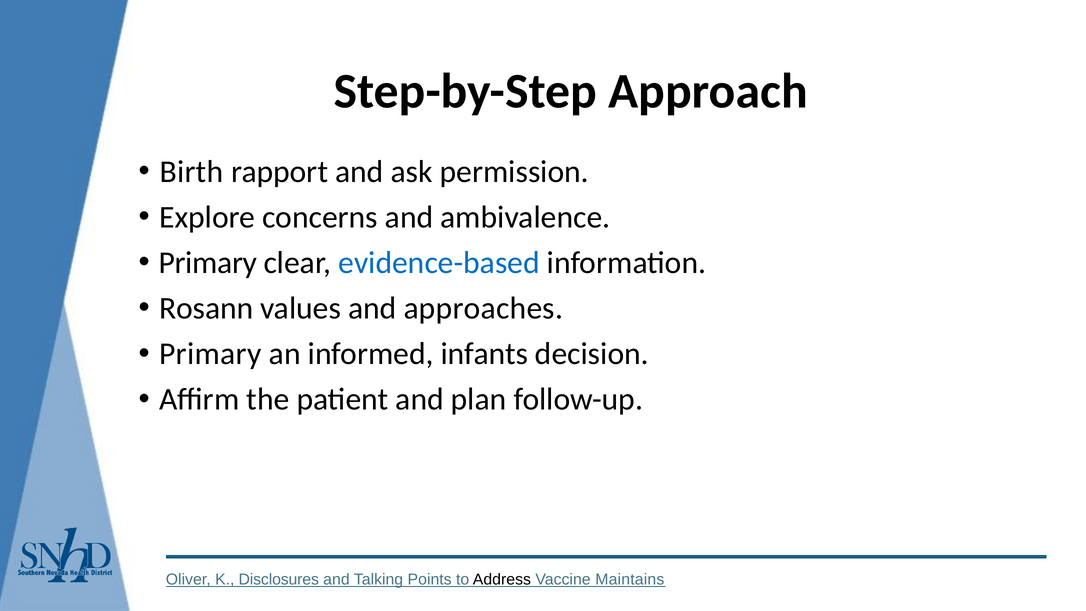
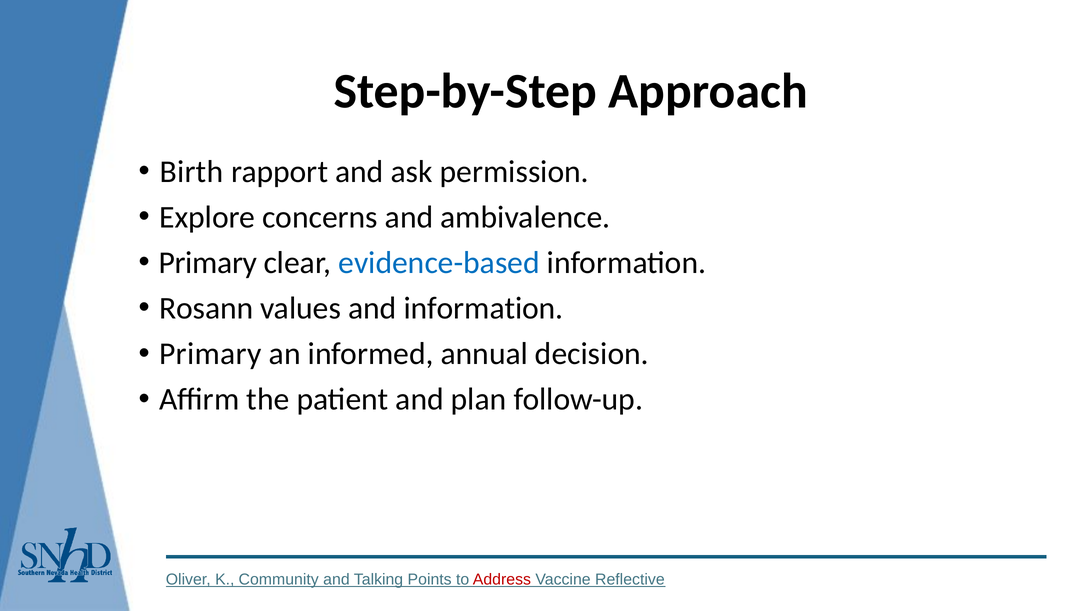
and approaches: approaches -> information
infants: infants -> annual
Disclosures: Disclosures -> Community
Address colour: black -> red
Maintains: Maintains -> Reflective
